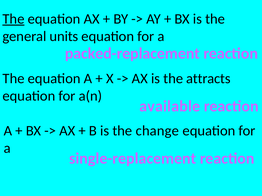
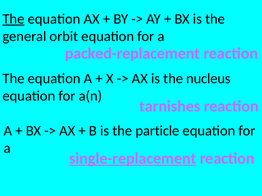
units: units -> orbit
attracts: attracts -> nucleus
available: available -> tarnishes
change: change -> particle
single-replacement underline: none -> present
